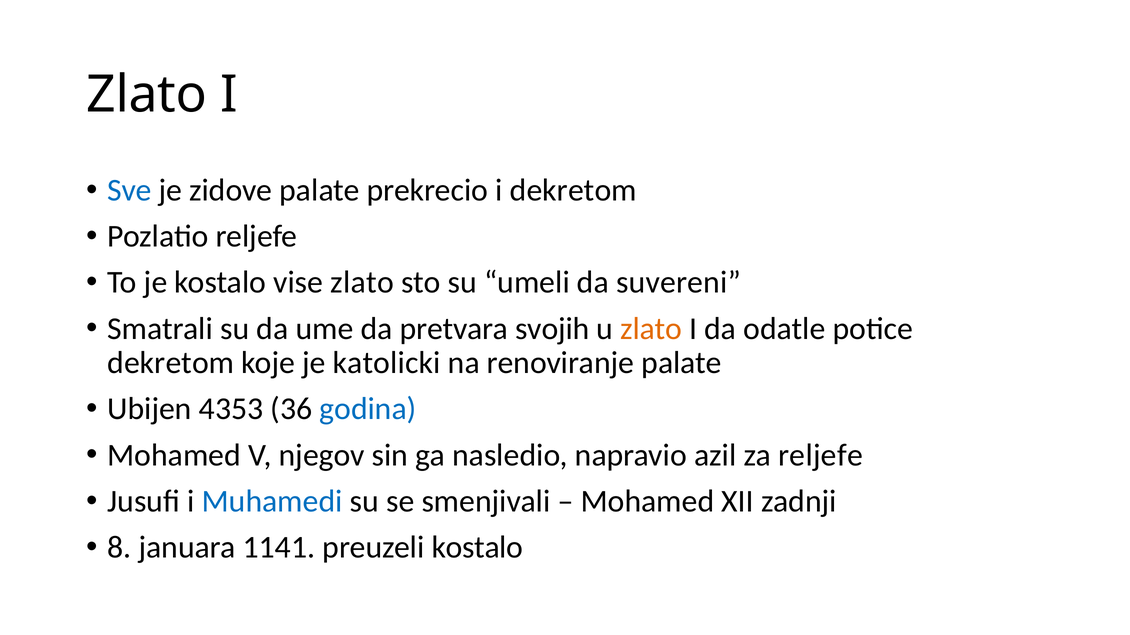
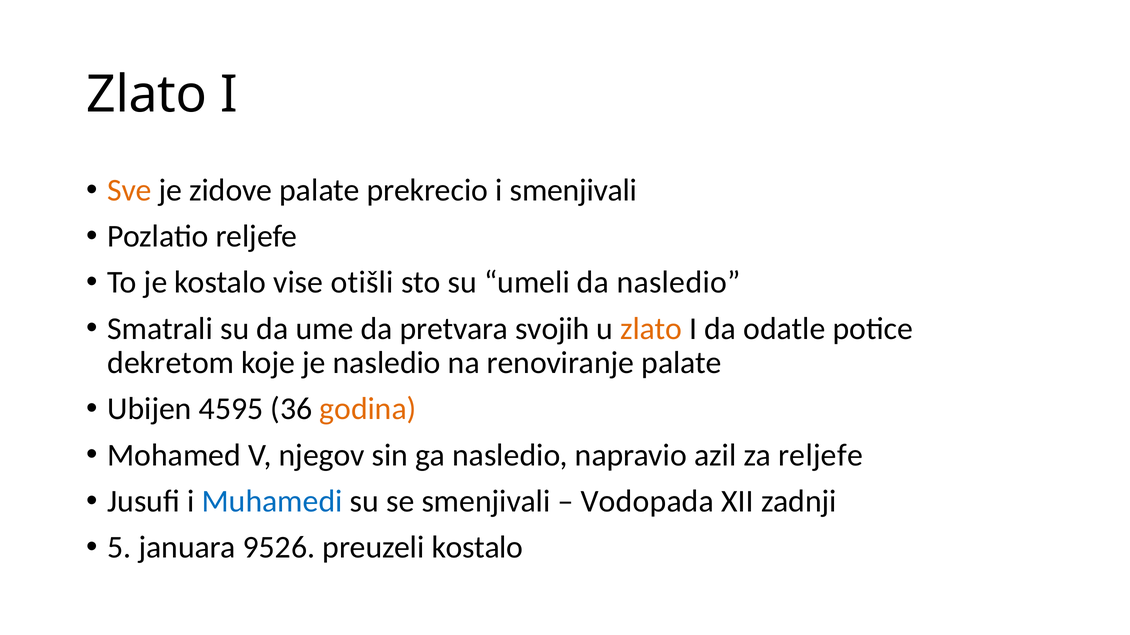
Sve colour: blue -> orange
i dekretom: dekretom -> smenjivali
vise zlato: zlato -> otišli
da suvereni: suvereni -> nasledio
je katolicki: katolicki -> nasledio
4353: 4353 -> 4595
godina colour: blue -> orange
Mohamed at (647, 502): Mohamed -> Vodopada
8: 8 -> 5
1141: 1141 -> 9526
